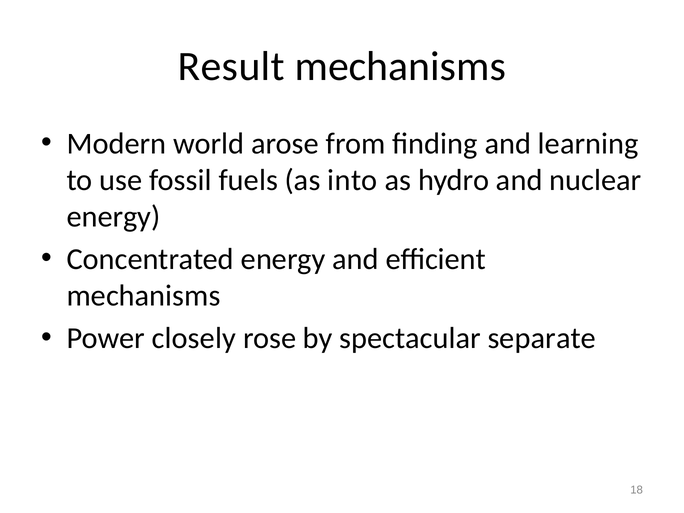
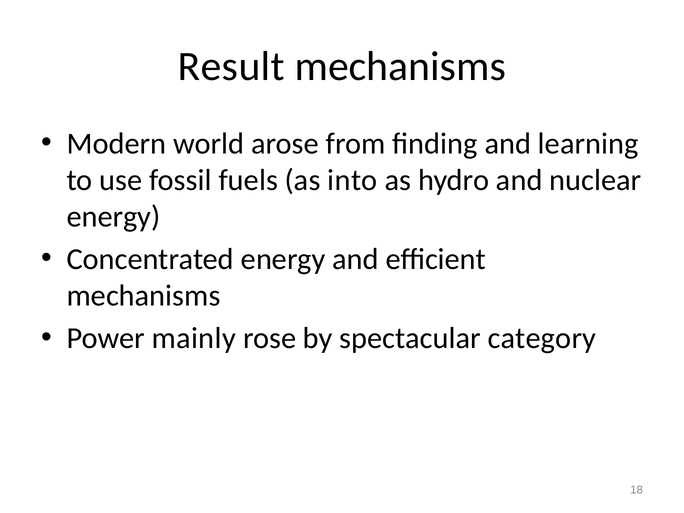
closely: closely -> mainly
separate: separate -> category
